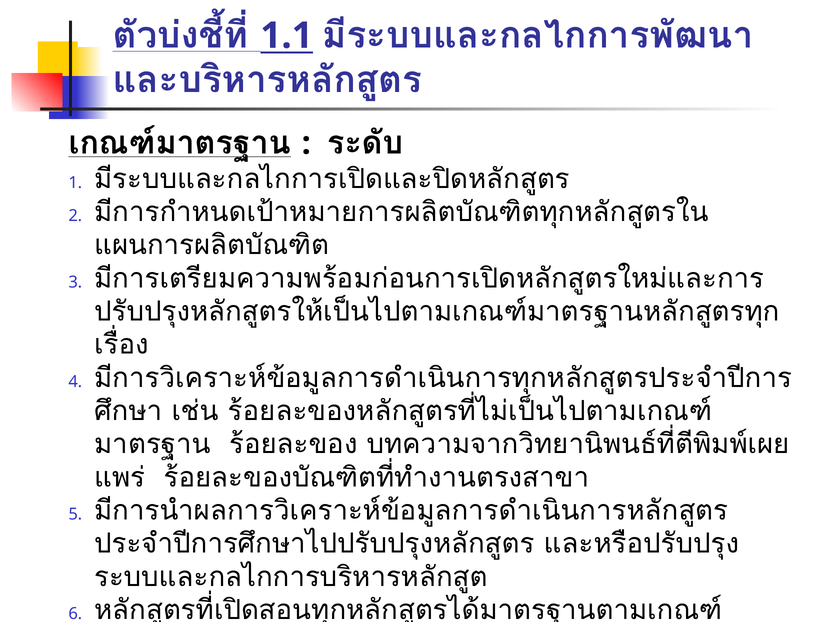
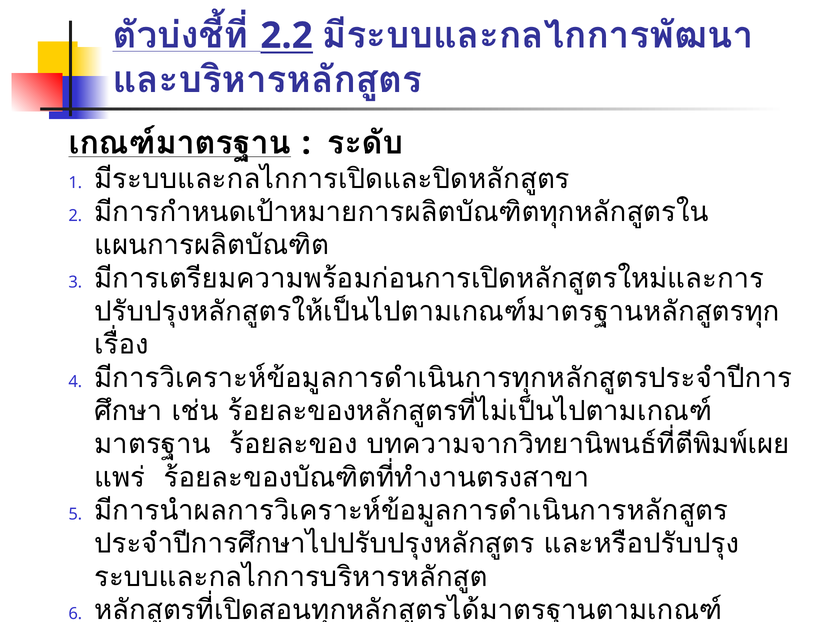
1.1: 1.1 -> 2.2
